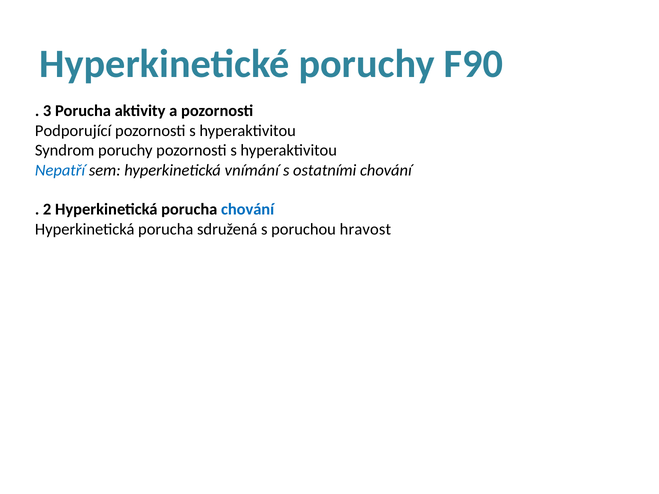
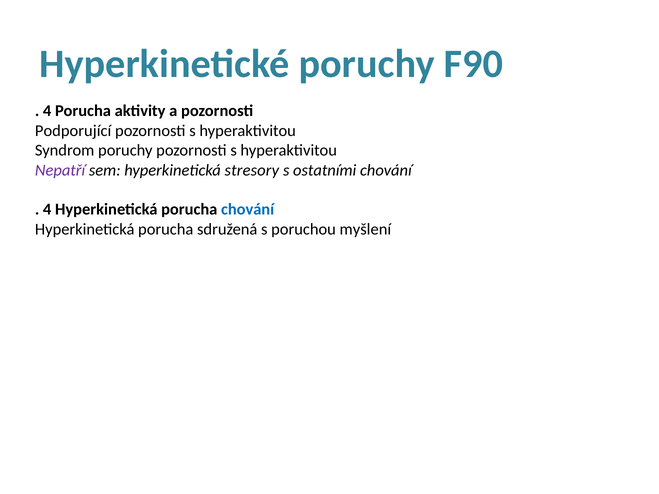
3 at (47, 111): 3 -> 4
Nepatří colour: blue -> purple
vnímání: vnímání -> stresory
2 at (47, 209): 2 -> 4
hravost: hravost -> myšlení
